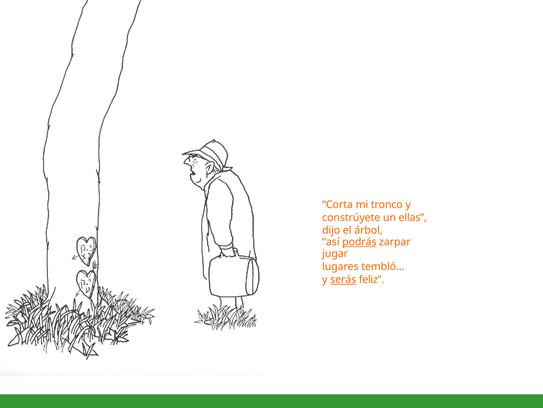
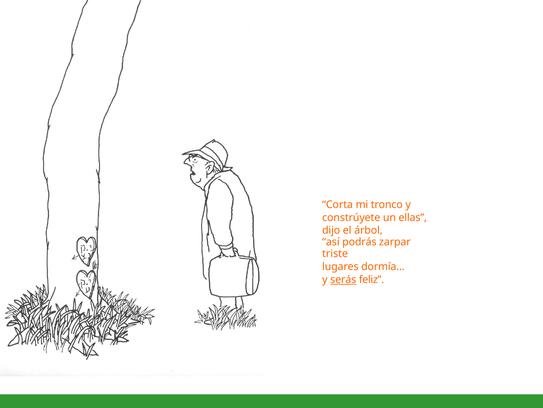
podrás underline: present -> none
jugar: jugar -> triste
tembló: tembló -> dormía
